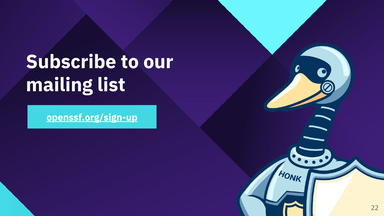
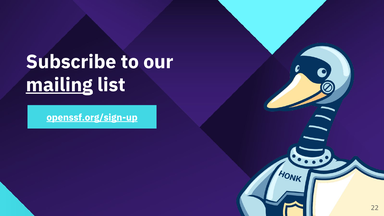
mailing underline: none -> present
